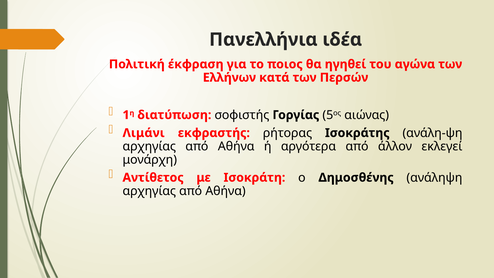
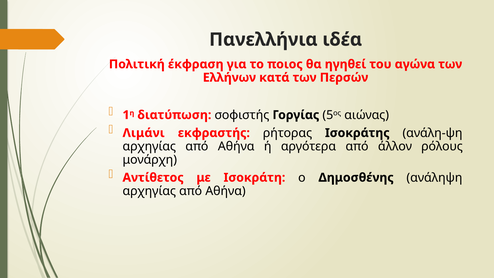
εκλεγεί: εκλεγεί -> ρόλους
